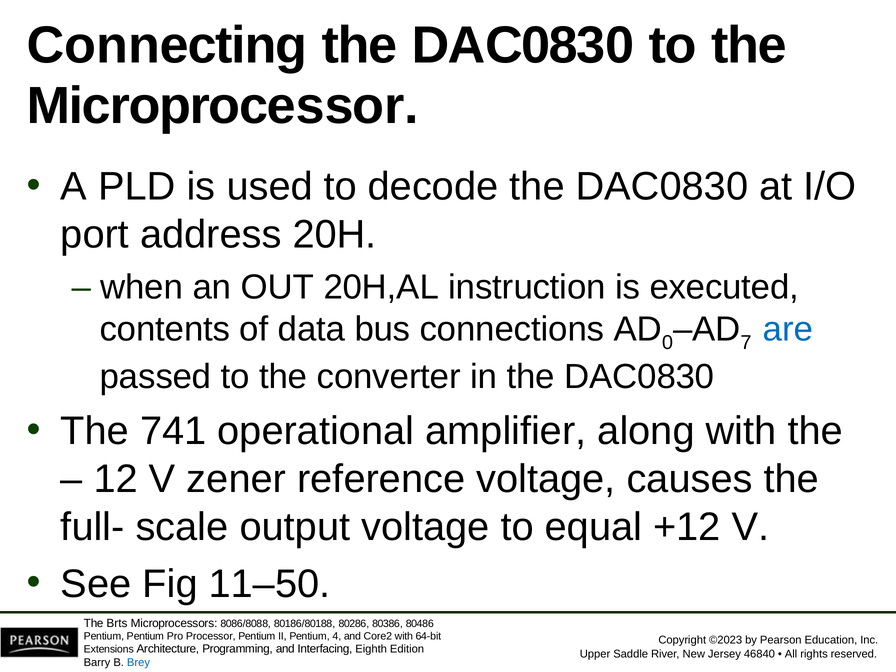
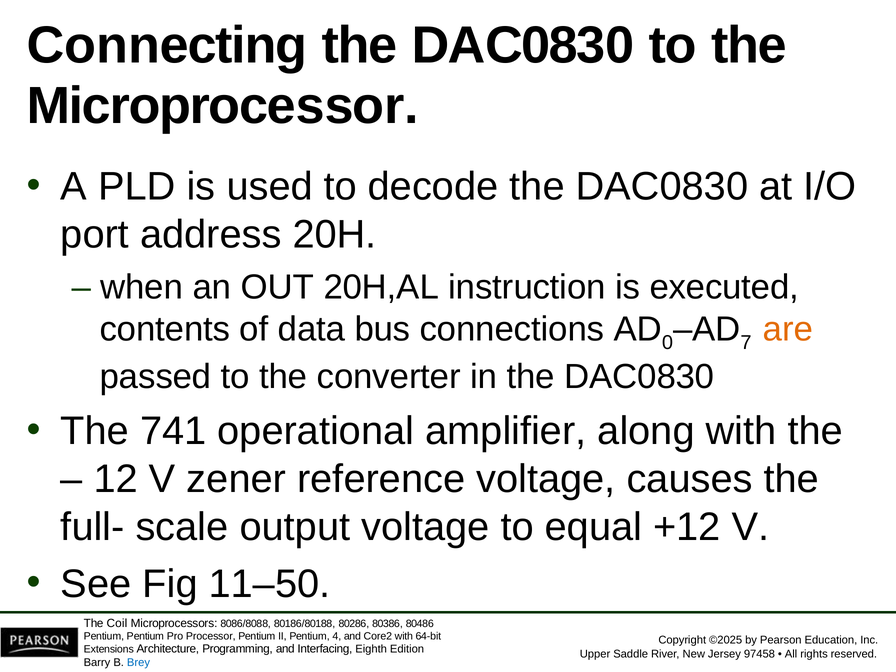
are colour: blue -> orange
Brts: Brts -> Coil
©2023: ©2023 -> ©2025
46840: 46840 -> 97458
